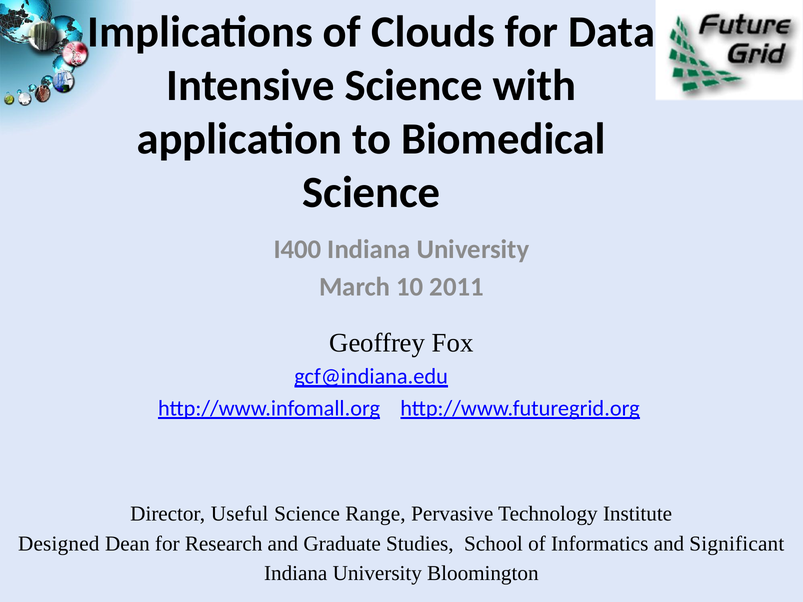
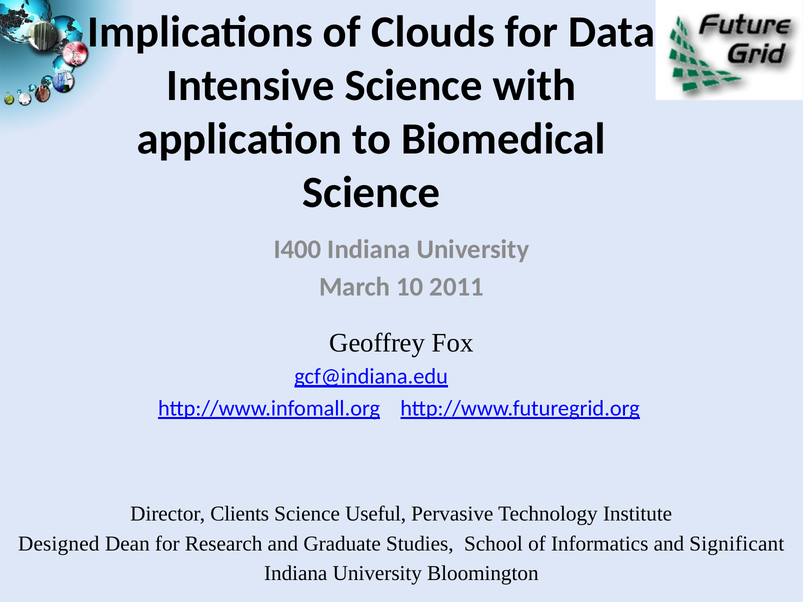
Useful: Useful -> Clients
Range: Range -> Useful
